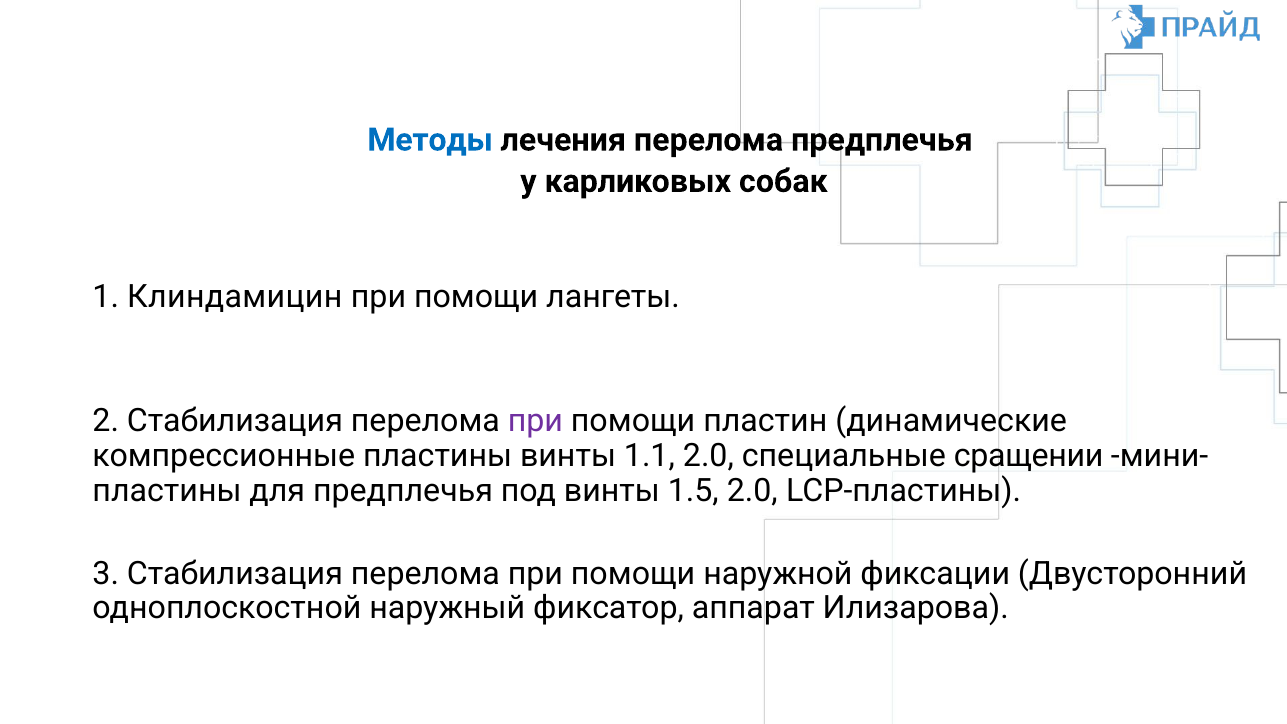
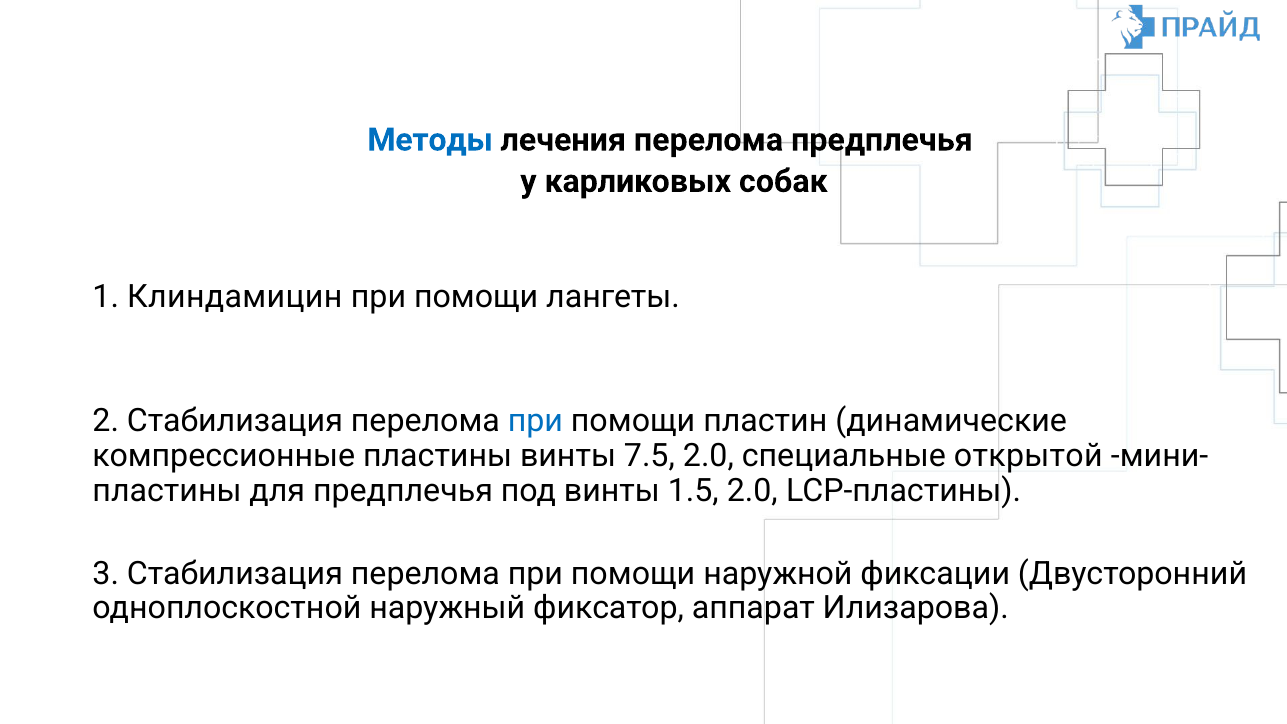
при at (535, 421) colour: purple -> blue
1.1: 1.1 -> 7.5
сращении: сращении -> открытой
